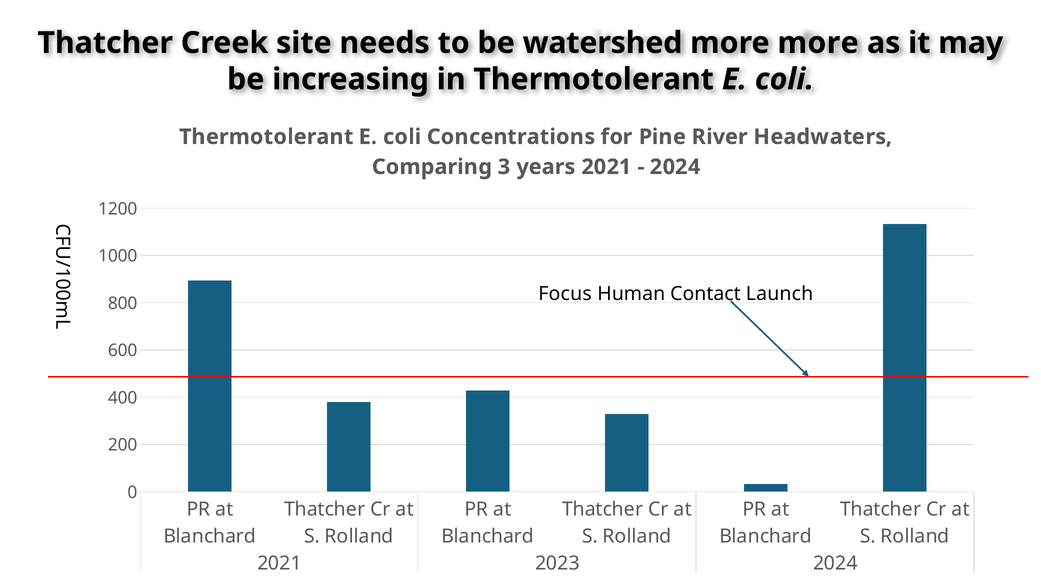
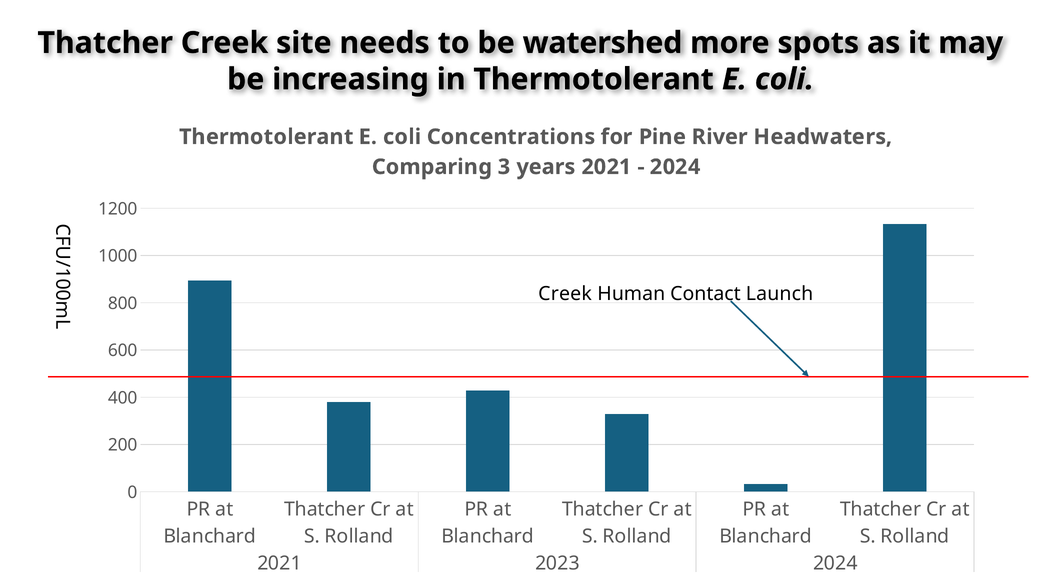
more more: more -> spots
Focus at (565, 294): Focus -> Creek
